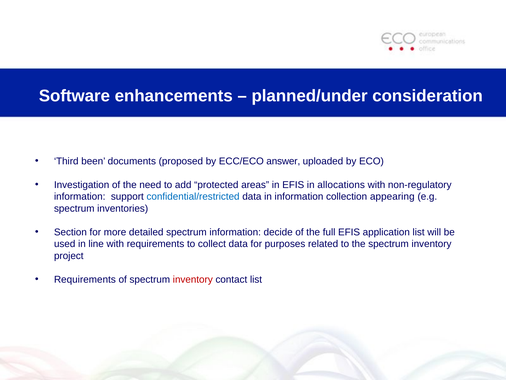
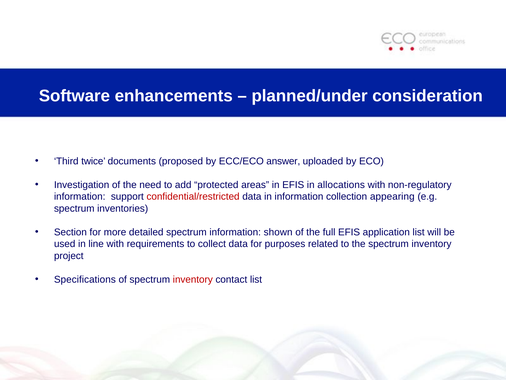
been: been -> twice
confidential/restricted colour: blue -> red
decide: decide -> shown
Requirements at (85, 279): Requirements -> Specifications
